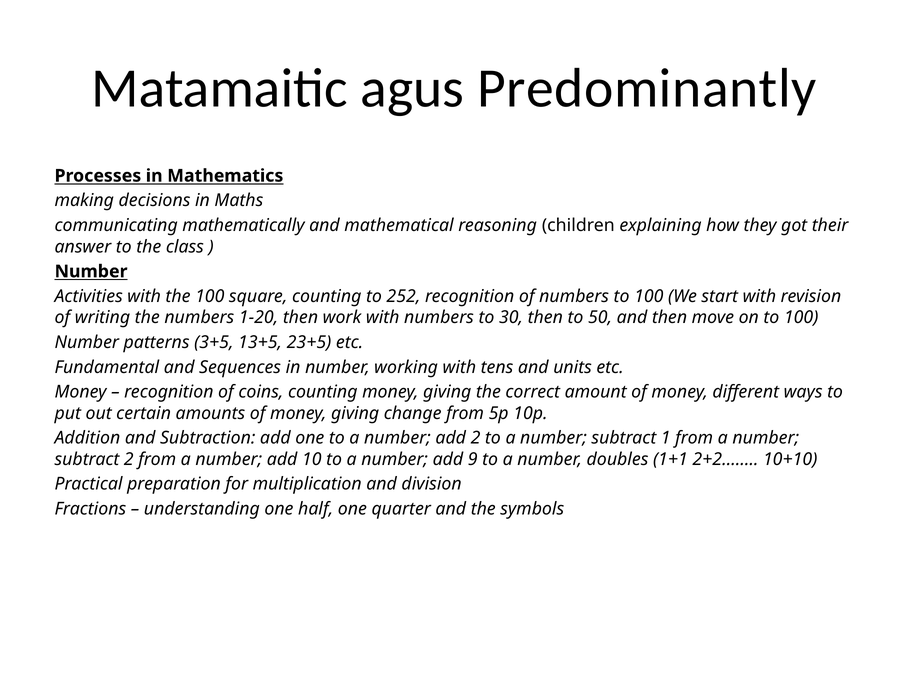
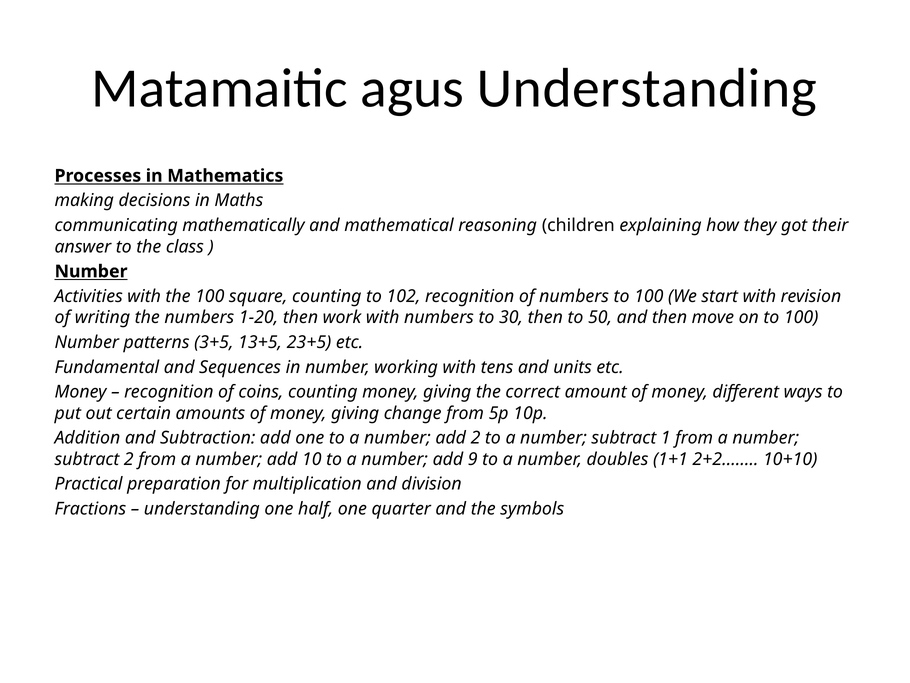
agus Predominantly: Predominantly -> Understanding
252: 252 -> 102
